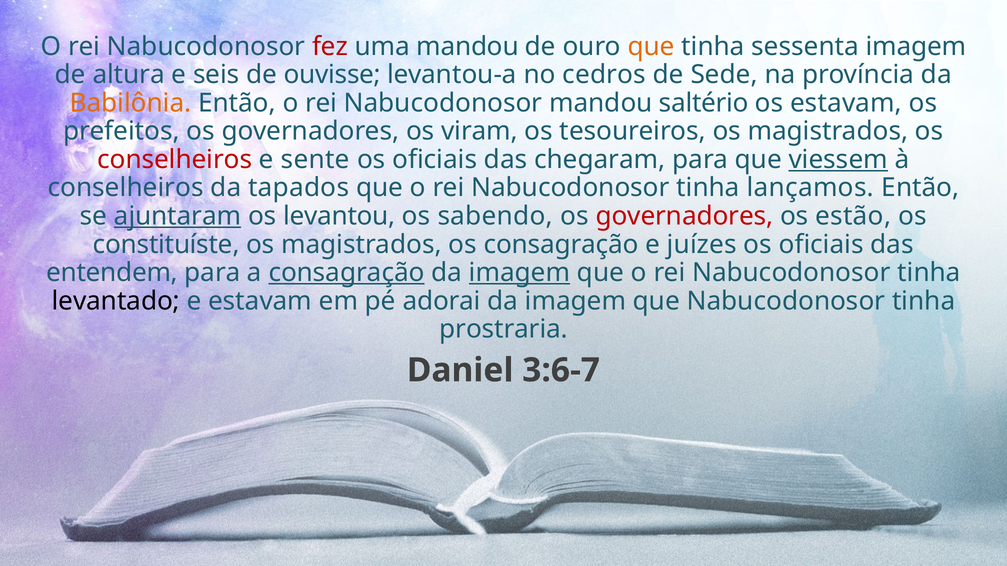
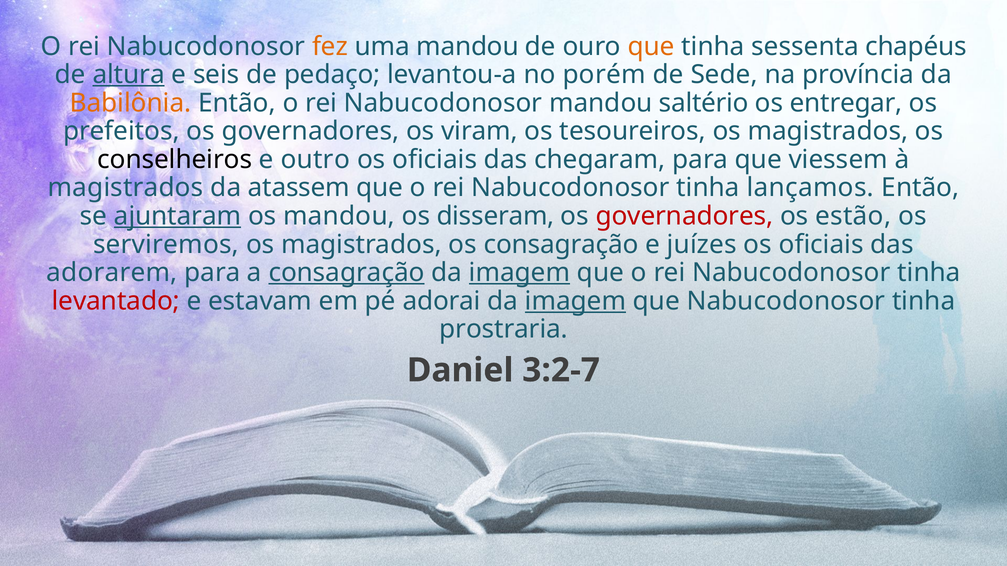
fez colour: red -> orange
sessenta imagem: imagem -> chapéus
altura underline: none -> present
ouvisse: ouvisse -> pedaço
cedros: cedros -> porém
os estavam: estavam -> entregar
conselheiros at (175, 160) colour: red -> black
sente: sente -> outro
viessem underline: present -> none
conselheiros at (126, 188): conselheiros -> magistrados
tapados: tapados -> atassem
os levantou: levantou -> mandou
sabendo: sabendo -> disseram
constituíste: constituíste -> serviremos
entendem: entendem -> adorarem
levantado colour: black -> red
imagem at (576, 301) underline: none -> present
3:6-7: 3:6-7 -> 3:2-7
